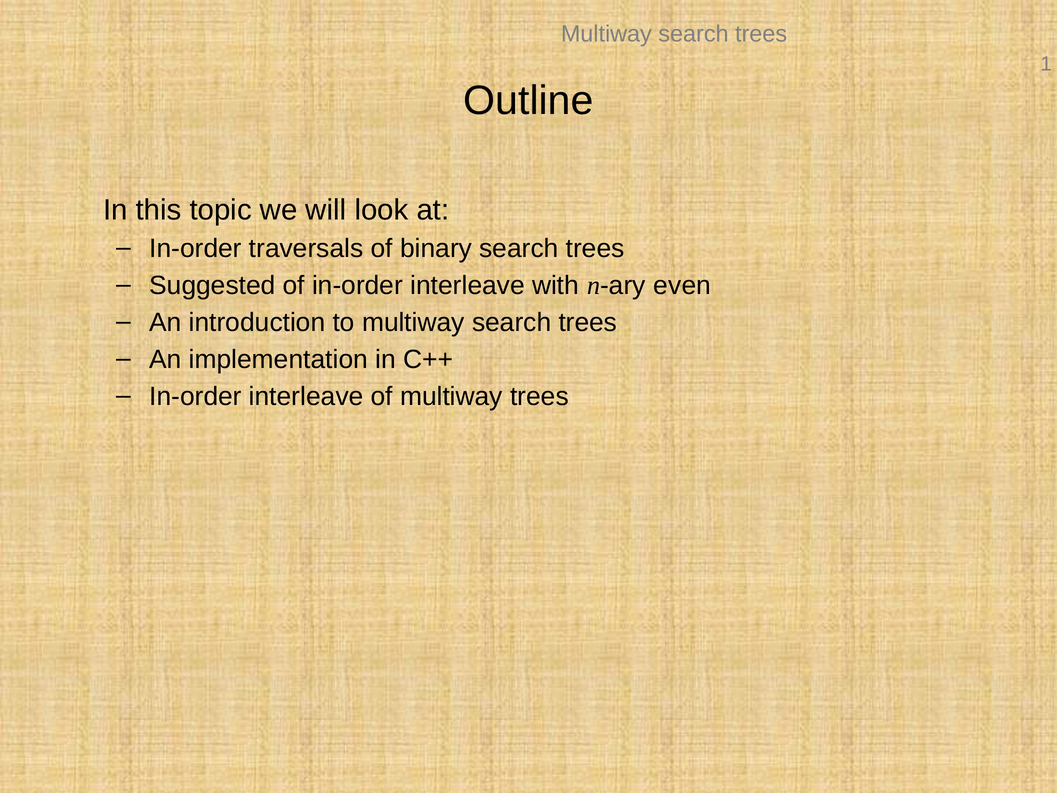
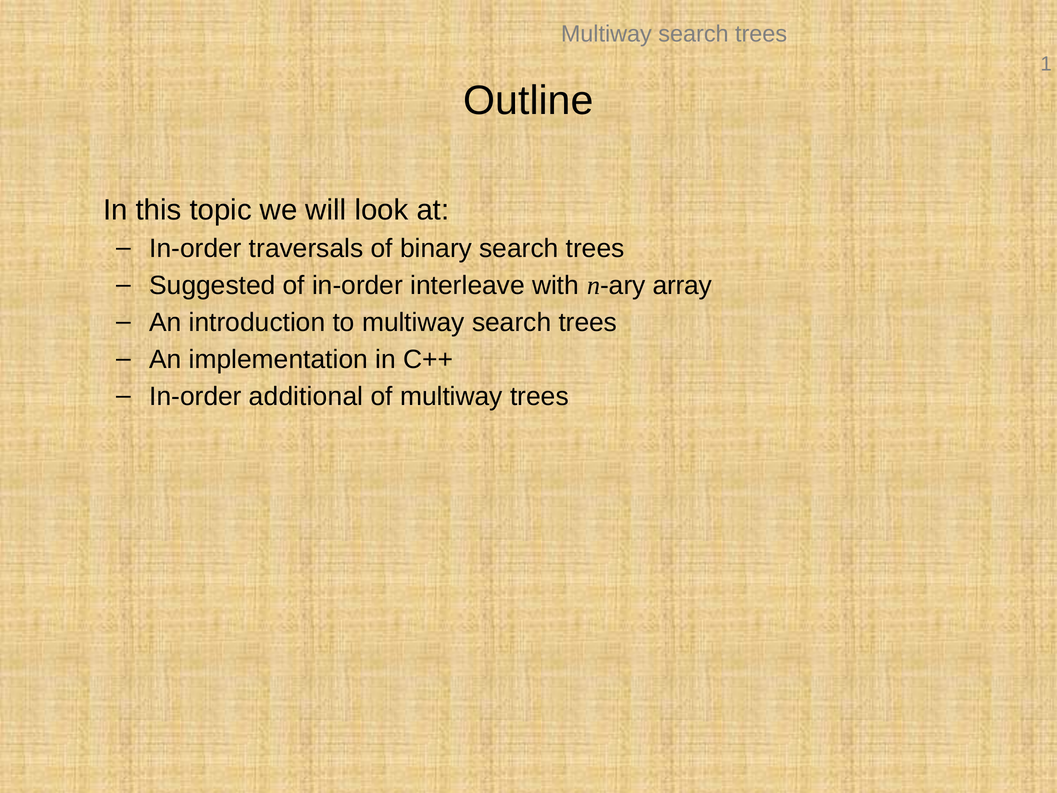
even: even -> array
interleave at (306, 396): interleave -> additional
